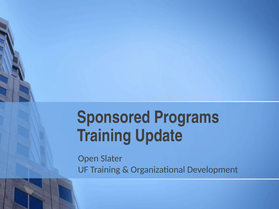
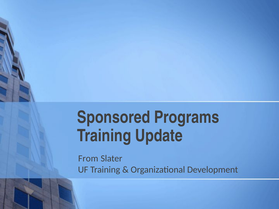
Open: Open -> From
